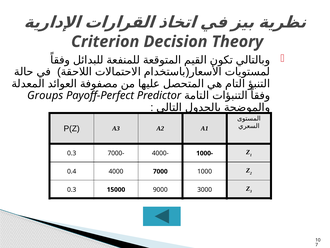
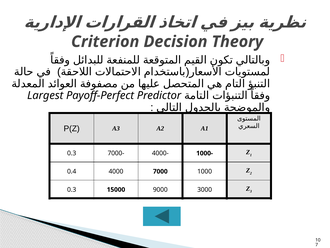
Groups: Groups -> Largest
